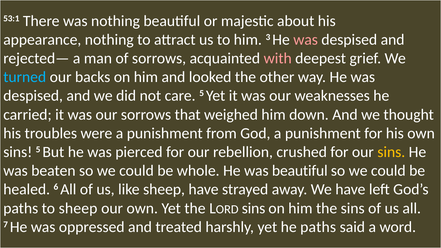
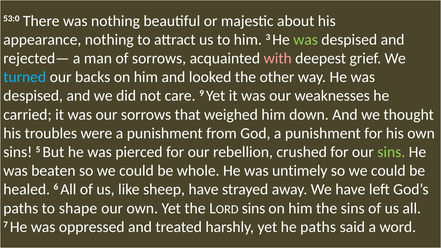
53:1: 53:1 -> 53:0
was at (306, 40) colour: pink -> light green
care 5: 5 -> 9
sins at (391, 152) colour: yellow -> light green
was beautiful: beautiful -> untimely
to sheep: sheep -> shape
